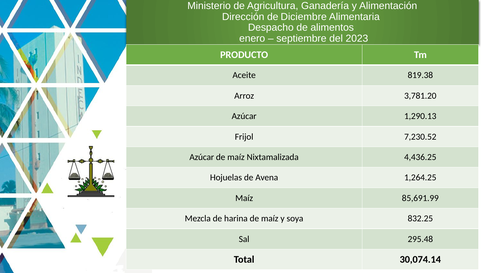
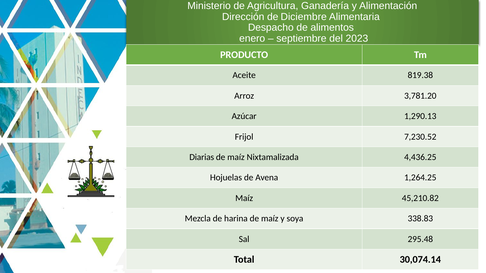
Azúcar at (202, 157): Azúcar -> Diarias
85,691.99: 85,691.99 -> 45,210.82
832.25: 832.25 -> 338.83
